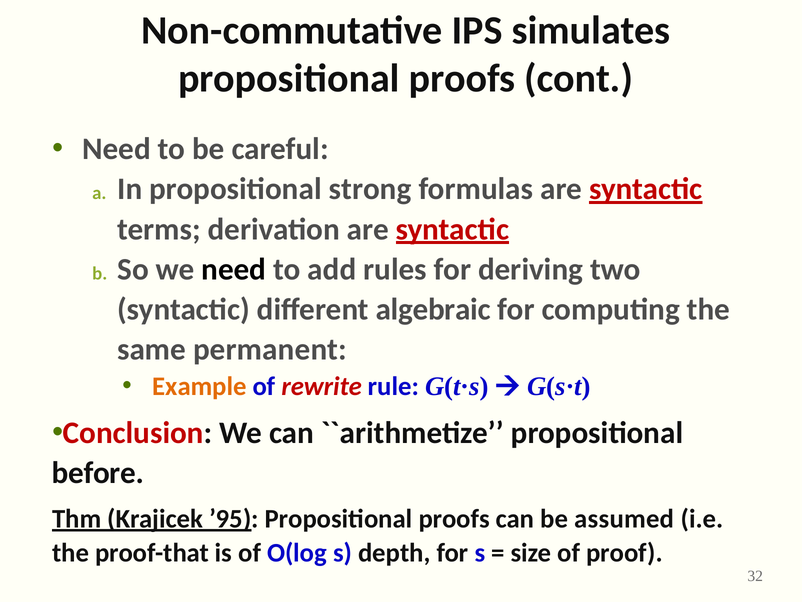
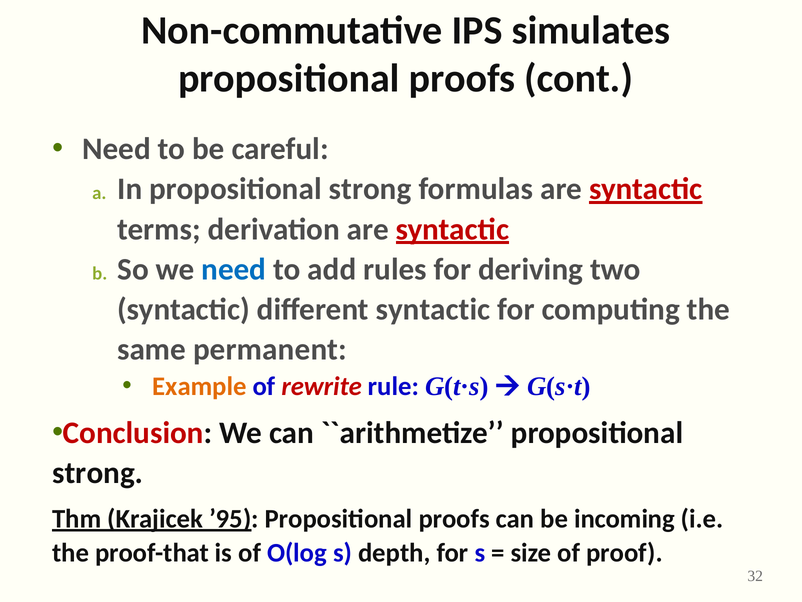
need at (234, 269) colour: black -> blue
different algebraic: algebraic -> syntactic
before at (98, 473): before -> strong
assumed: assumed -> incoming
